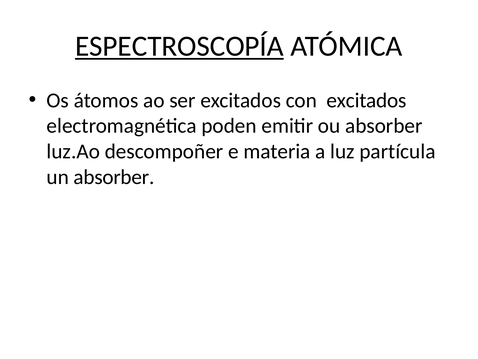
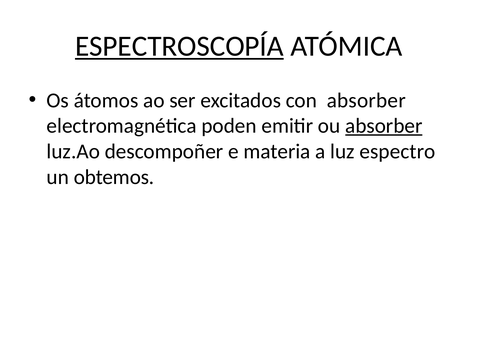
con excitados: excitados -> absorber
absorber at (384, 126) underline: none -> present
partícula: partícula -> espectro
un absorber: absorber -> obtemos
